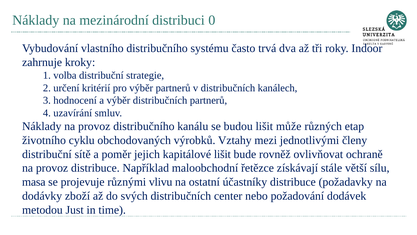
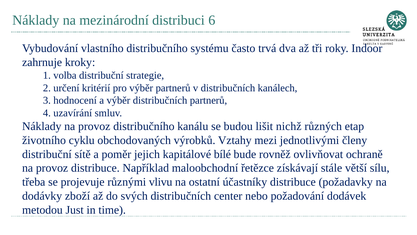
0: 0 -> 6
může: může -> nichž
kapitálové lišit: lišit -> bílé
masa: masa -> třeba
